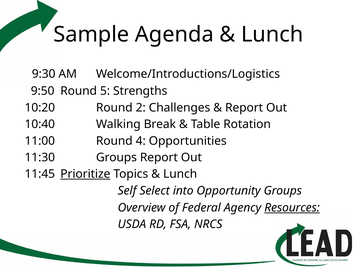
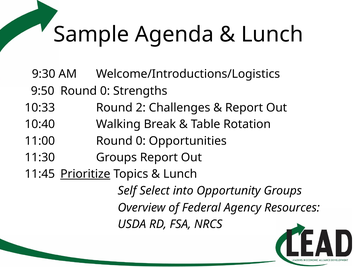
9:50 Round 5: 5 -> 0
10:20: 10:20 -> 10:33
11:00 Round 4: 4 -> 0
Resources underline: present -> none
